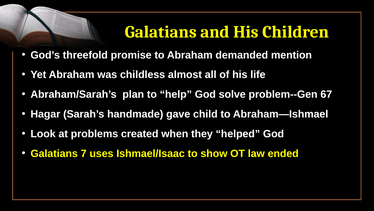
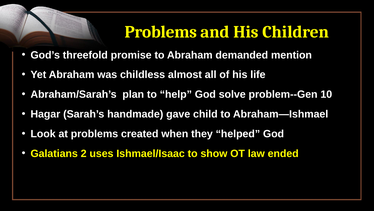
Galatians at (161, 32): Galatians -> Problems
67: 67 -> 10
7: 7 -> 2
